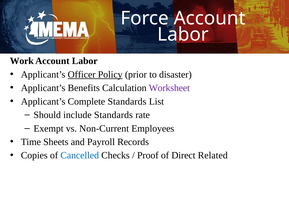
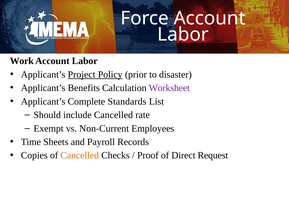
Officer: Officer -> Project
include Standards: Standards -> Cancelled
Cancelled at (80, 155) colour: blue -> orange
Related: Related -> Request
